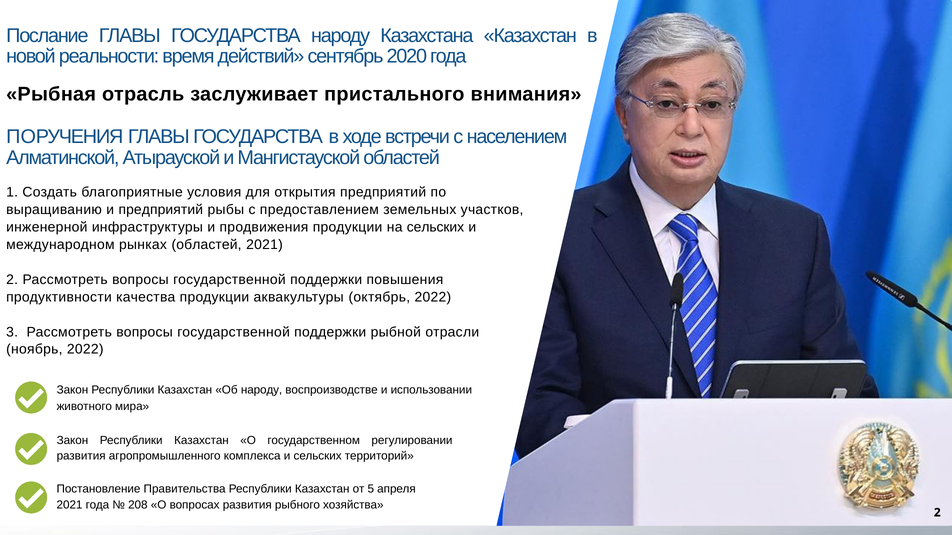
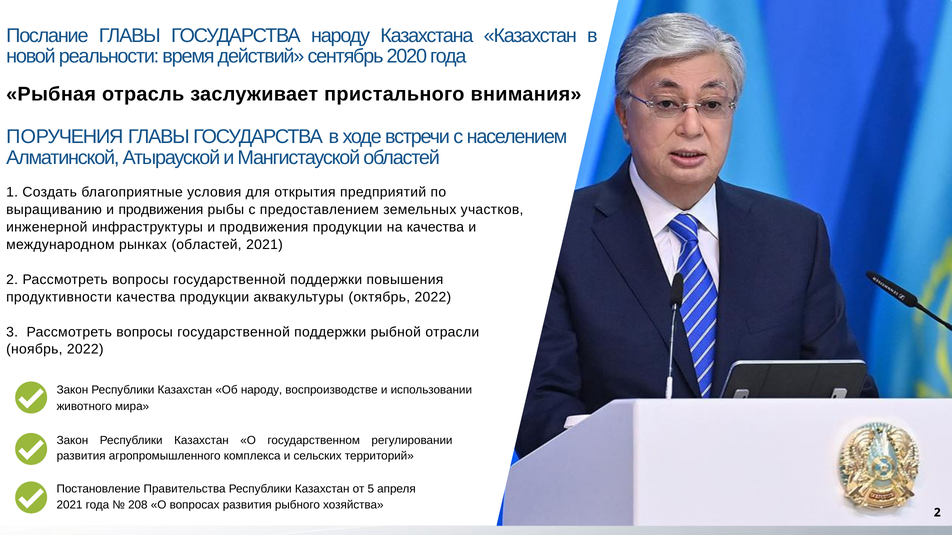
выращиванию и предприятий: предприятий -> продвижения
на сельских: сельских -> качества
